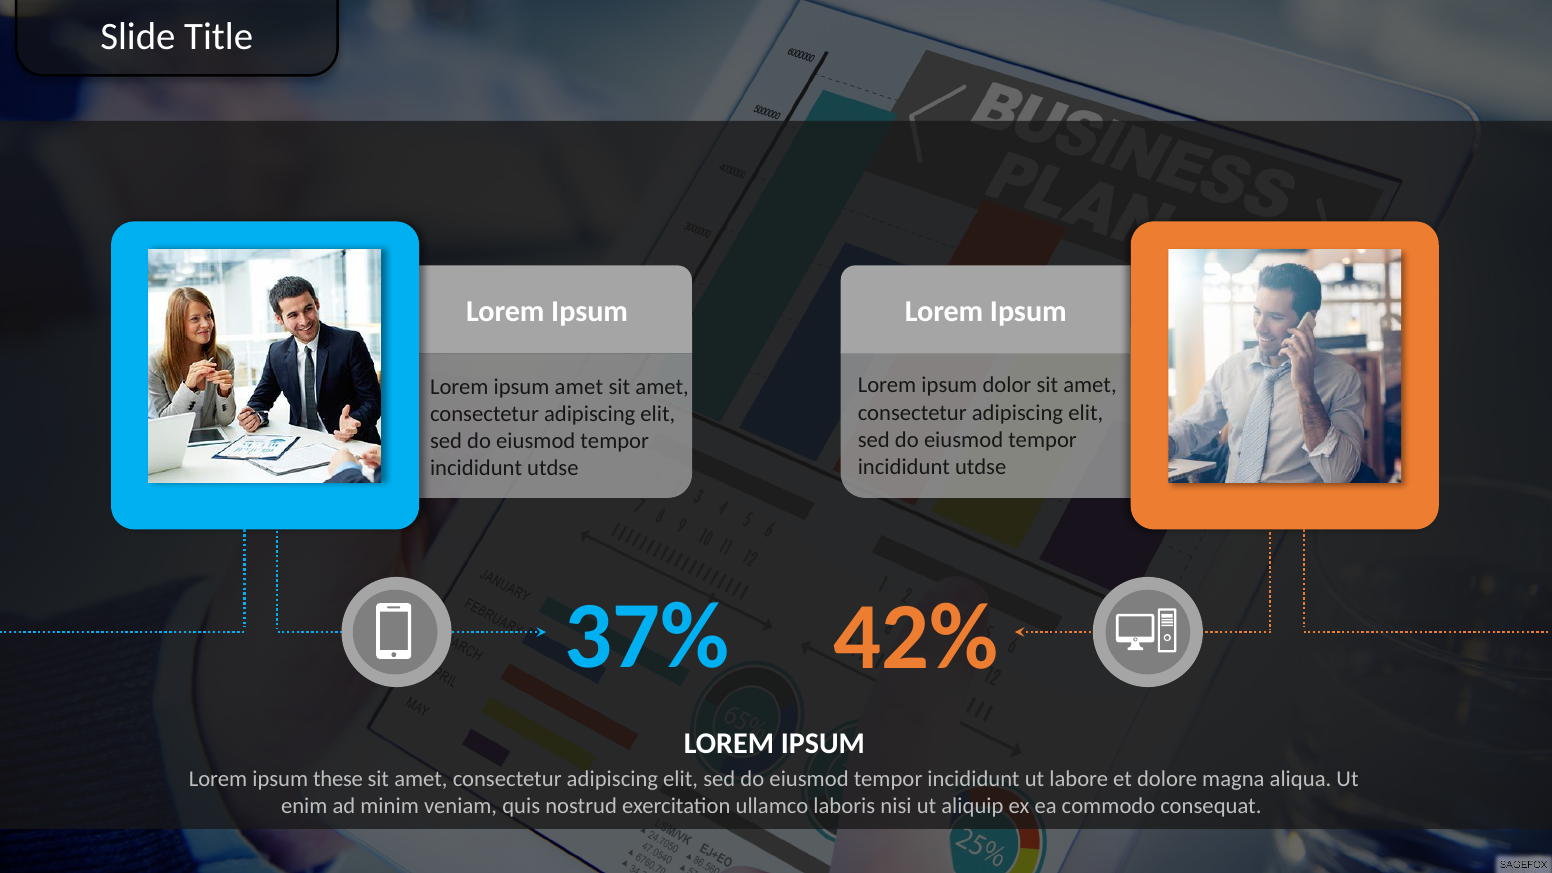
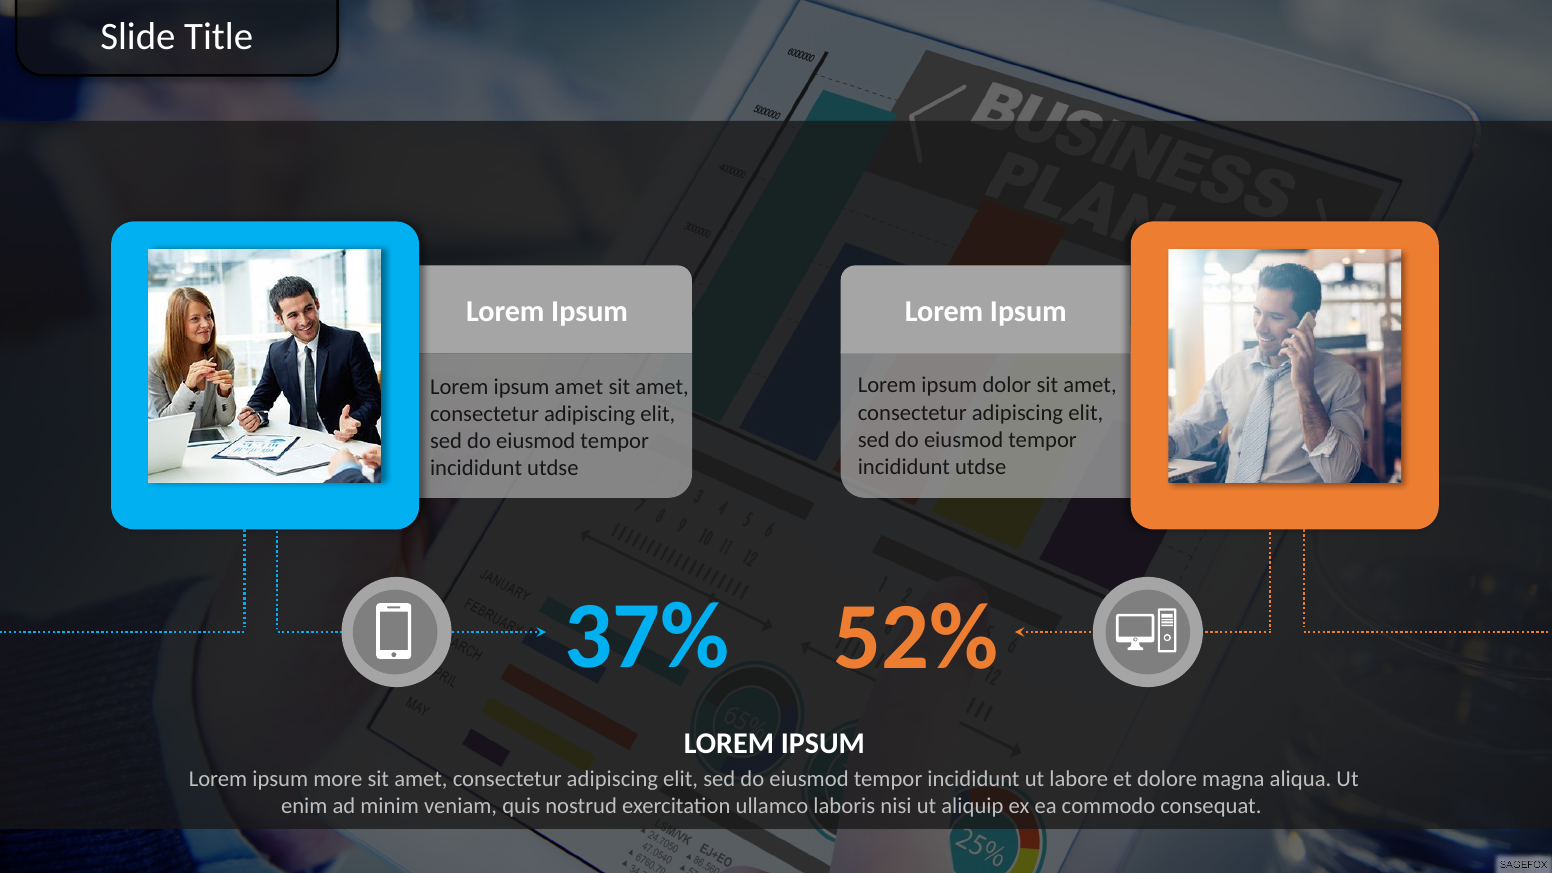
42%: 42% -> 52%
these: these -> more
